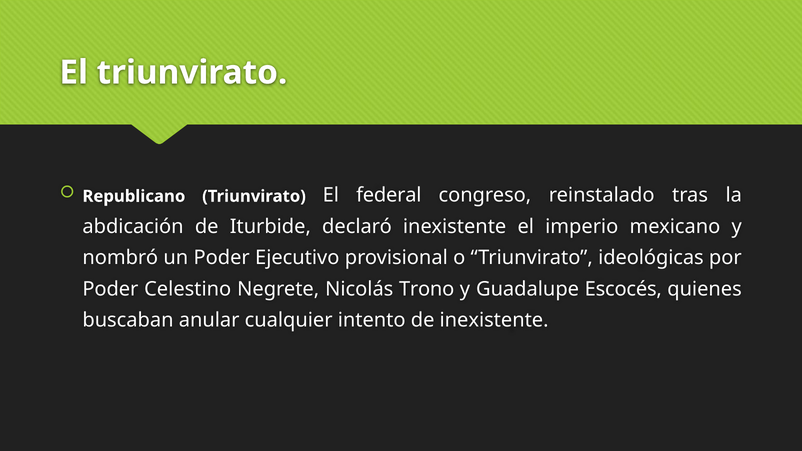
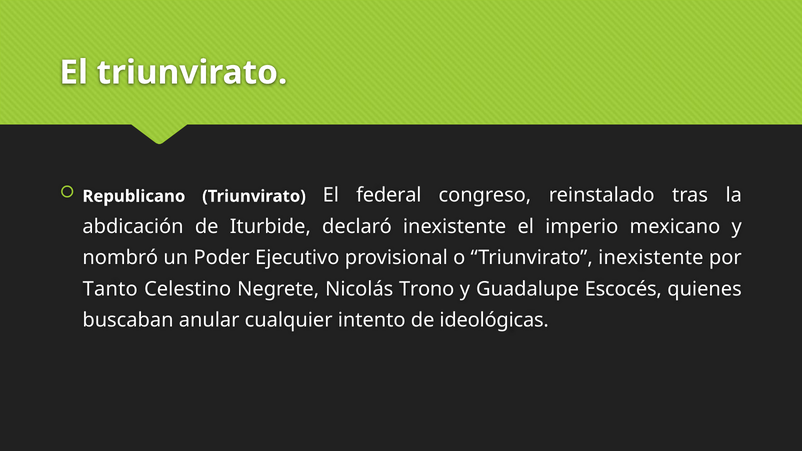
Triunvirato ideológicas: ideológicas -> inexistente
Poder at (110, 289): Poder -> Tanto
de inexistente: inexistente -> ideológicas
